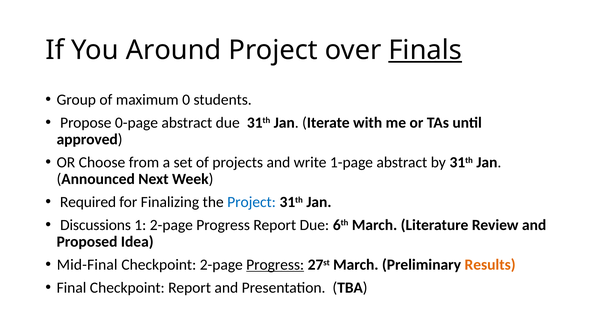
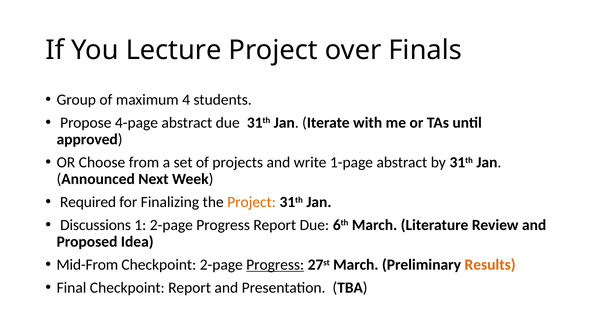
Around: Around -> Lecture
Finals underline: present -> none
0: 0 -> 4
0-page: 0-page -> 4-page
Project at (252, 202) colour: blue -> orange
Mid-Final: Mid-Final -> Mid-From
